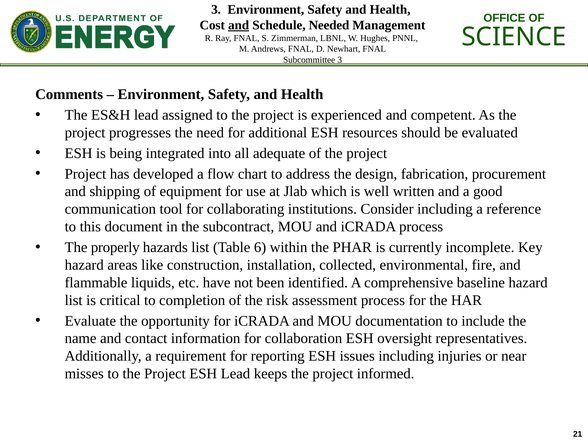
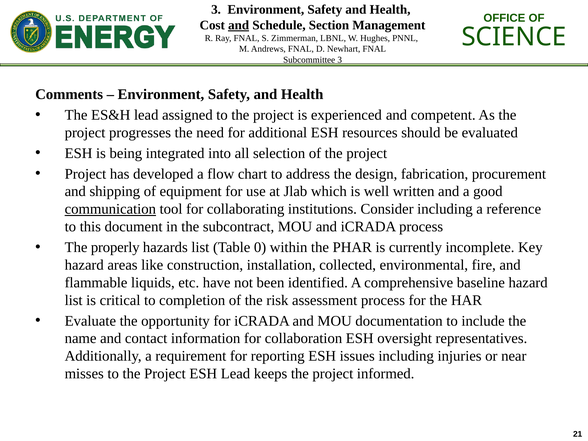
Needed: Needed -> Section
adequate: adequate -> selection
communication underline: none -> present
6: 6 -> 0
